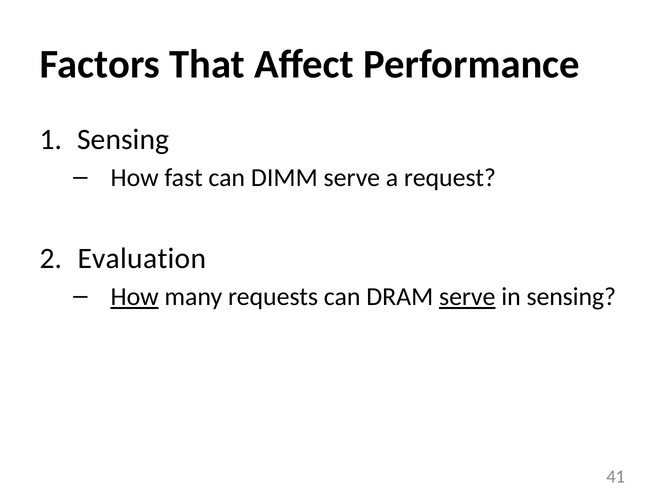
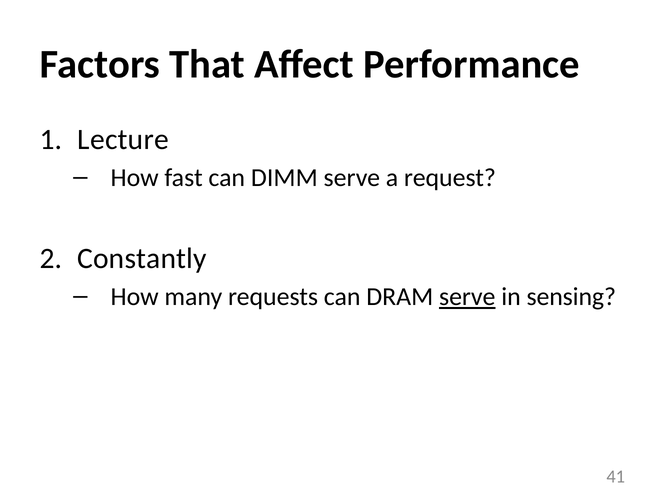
Sensing at (123, 140): Sensing -> Lecture
Evaluation: Evaluation -> Constantly
How at (135, 297) underline: present -> none
